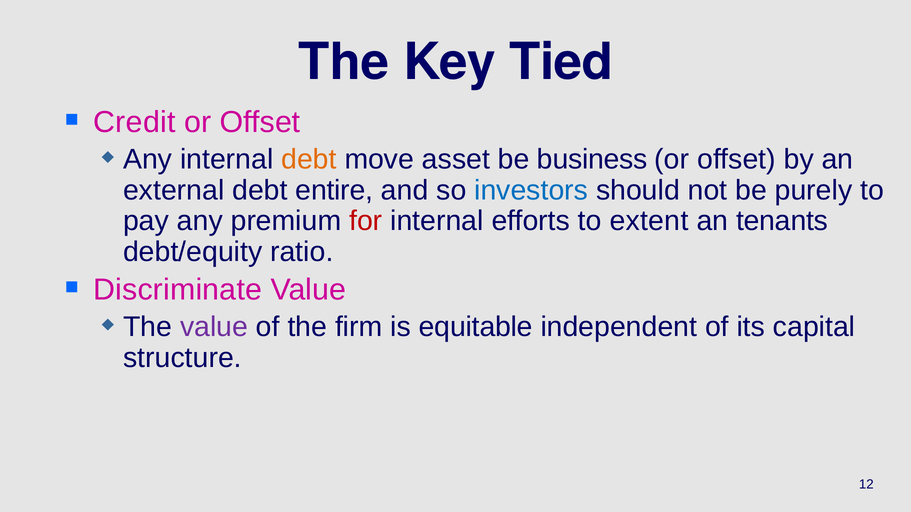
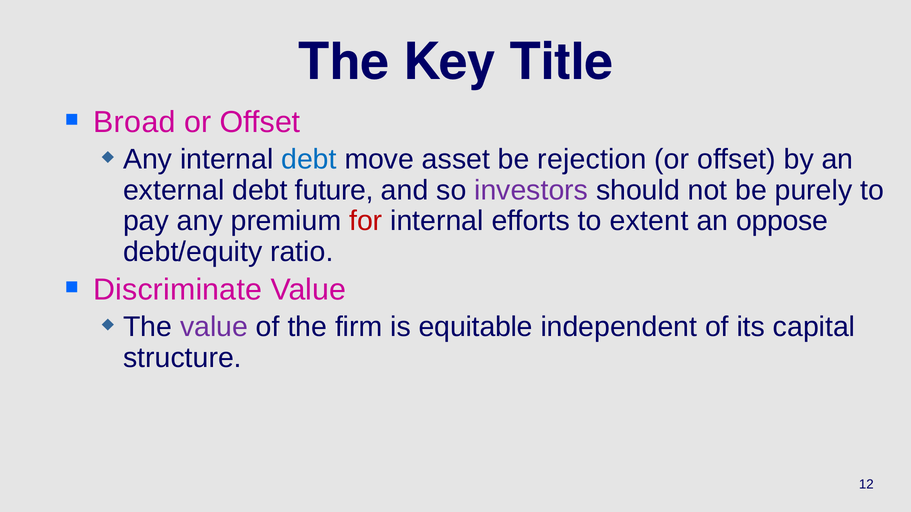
Tied: Tied -> Title
Credit: Credit -> Broad
debt at (309, 160) colour: orange -> blue
business: business -> rejection
entire: entire -> future
investors colour: blue -> purple
tenants: tenants -> oppose
